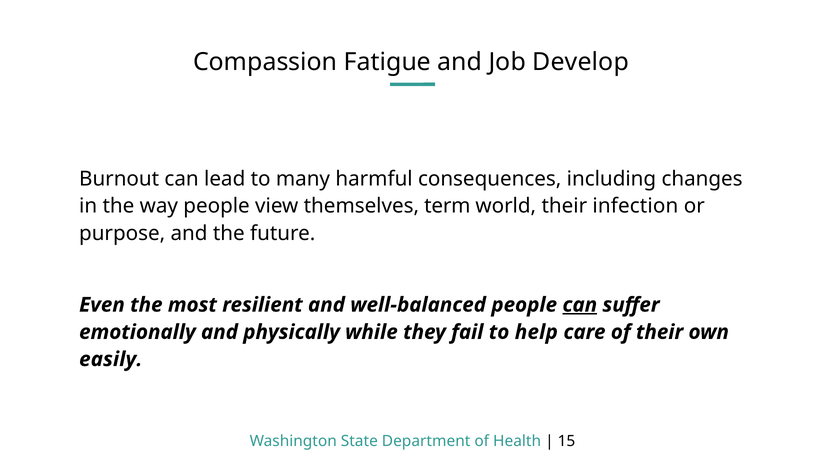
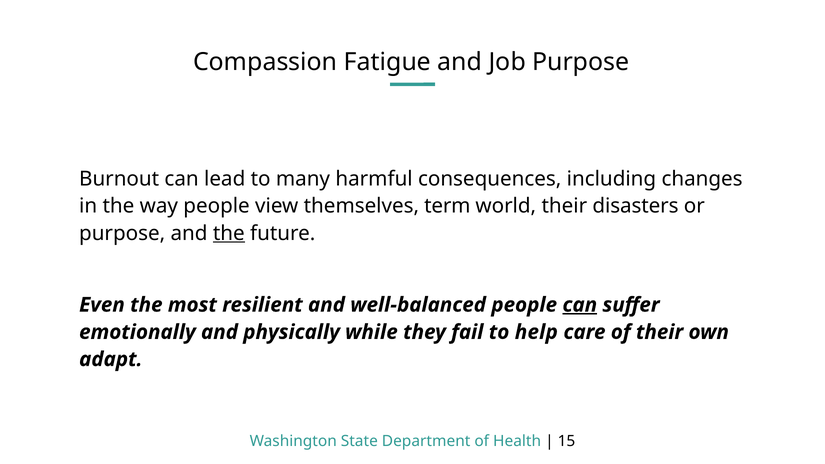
Job Develop: Develop -> Purpose
infection: infection -> disasters
the at (229, 233) underline: none -> present
easily: easily -> adapt
